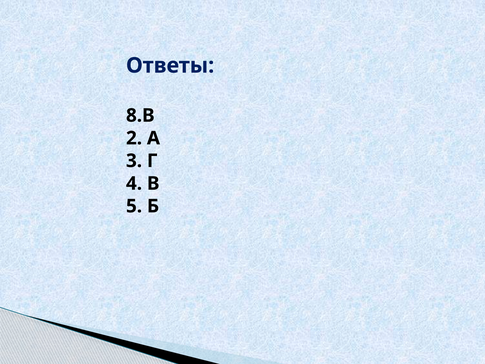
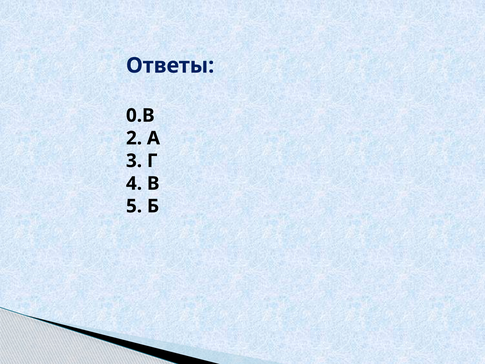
8.В: 8.В -> 0.В
